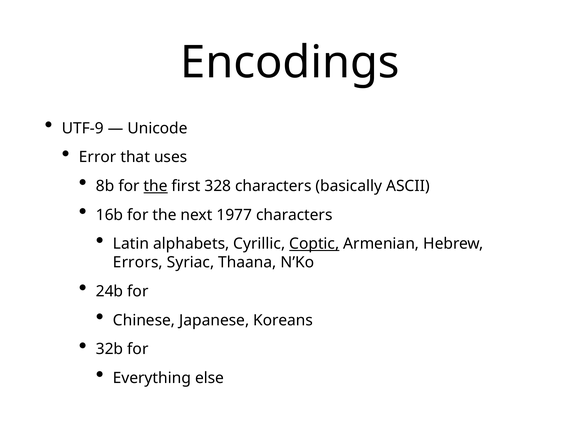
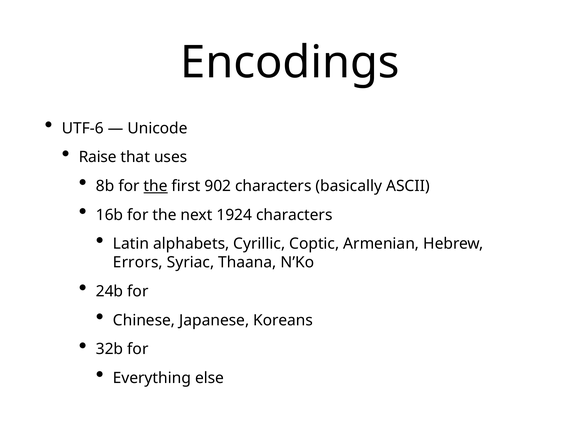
UTF-9: UTF-9 -> UTF-6
Error: Error -> Raise
328: 328 -> 902
1977: 1977 -> 1924
Coptic underline: present -> none
